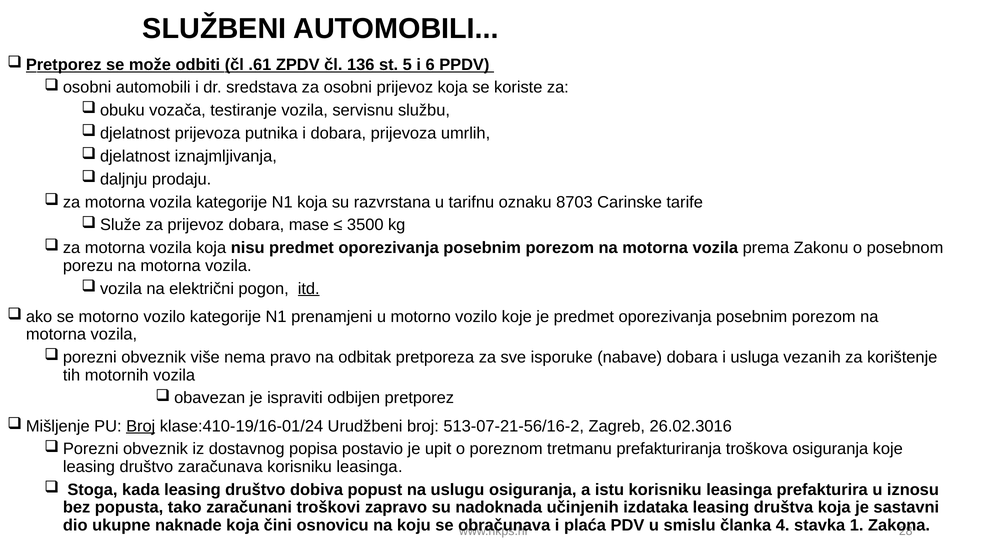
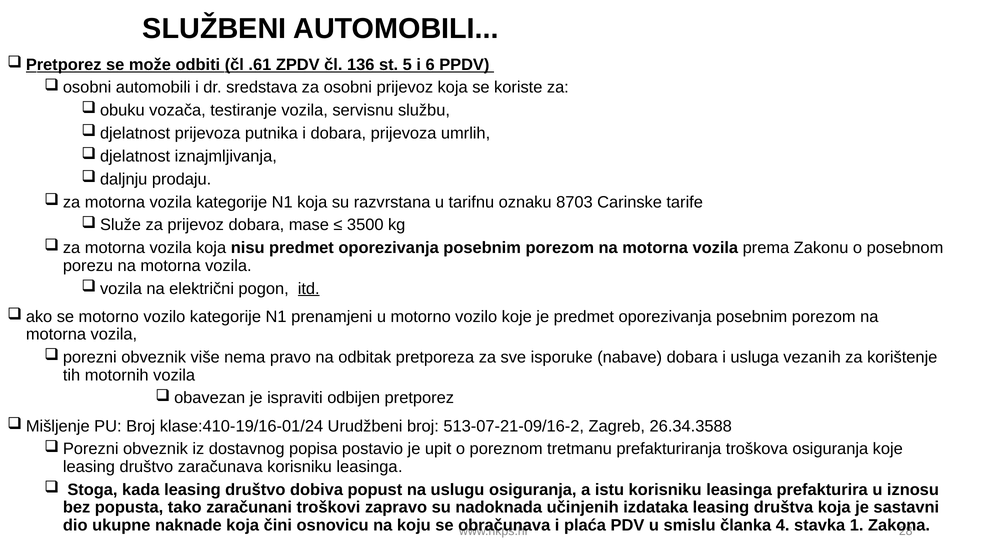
Broj at (141, 426) underline: present -> none
513-07-21-56/16-2: 513-07-21-56/16-2 -> 513-07-21-09/16-2
26.02.3016: 26.02.3016 -> 26.34.3588
